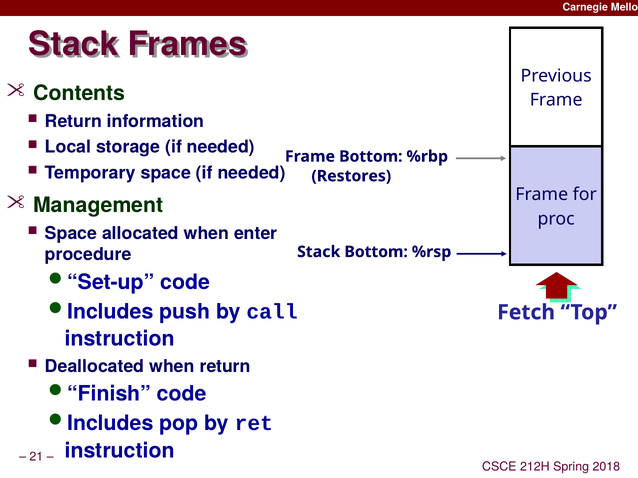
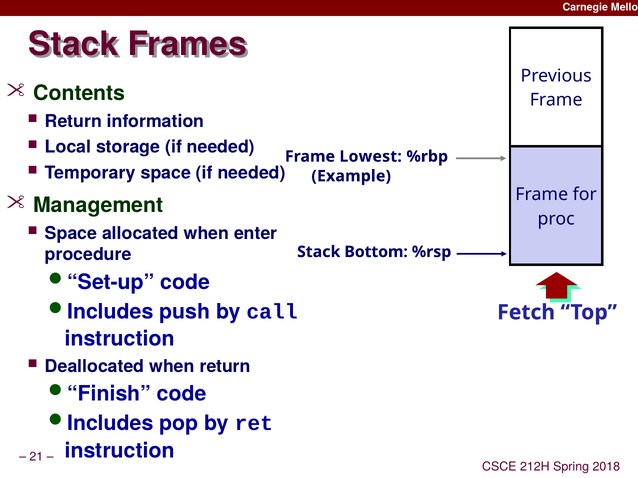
Frame Bottom: Bottom -> Lowest
Restores: Restores -> Example
